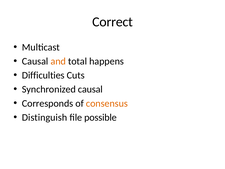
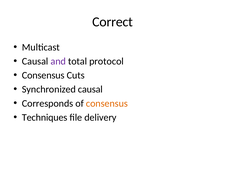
and colour: orange -> purple
happens: happens -> protocol
Difficulties at (43, 75): Difficulties -> Consensus
Distinguish: Distinguish -> Techniques
possible: possible -> delivery
